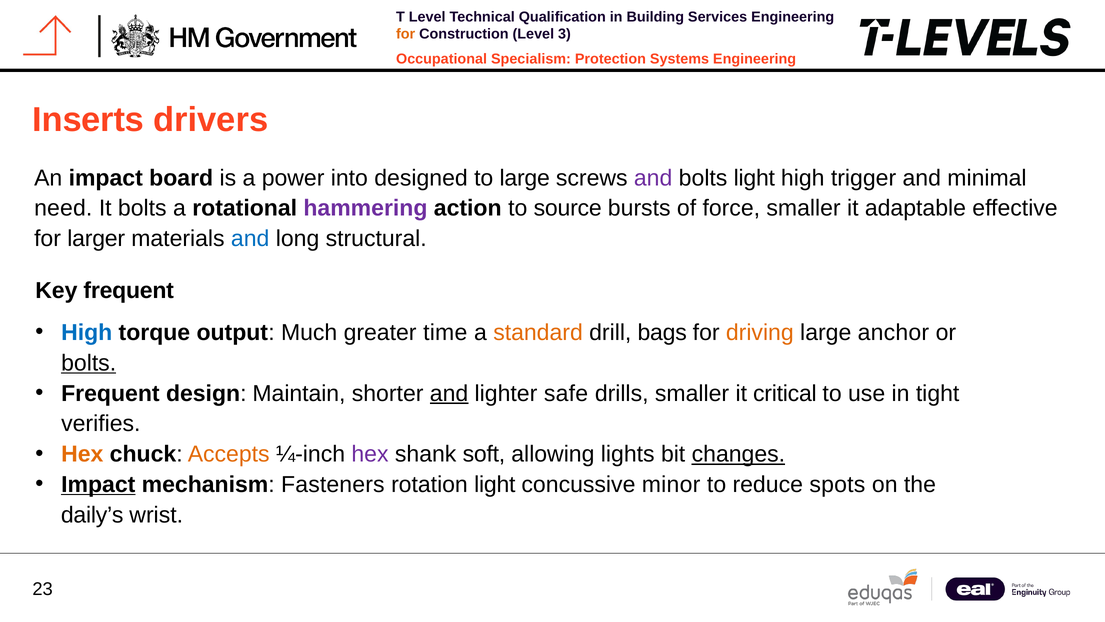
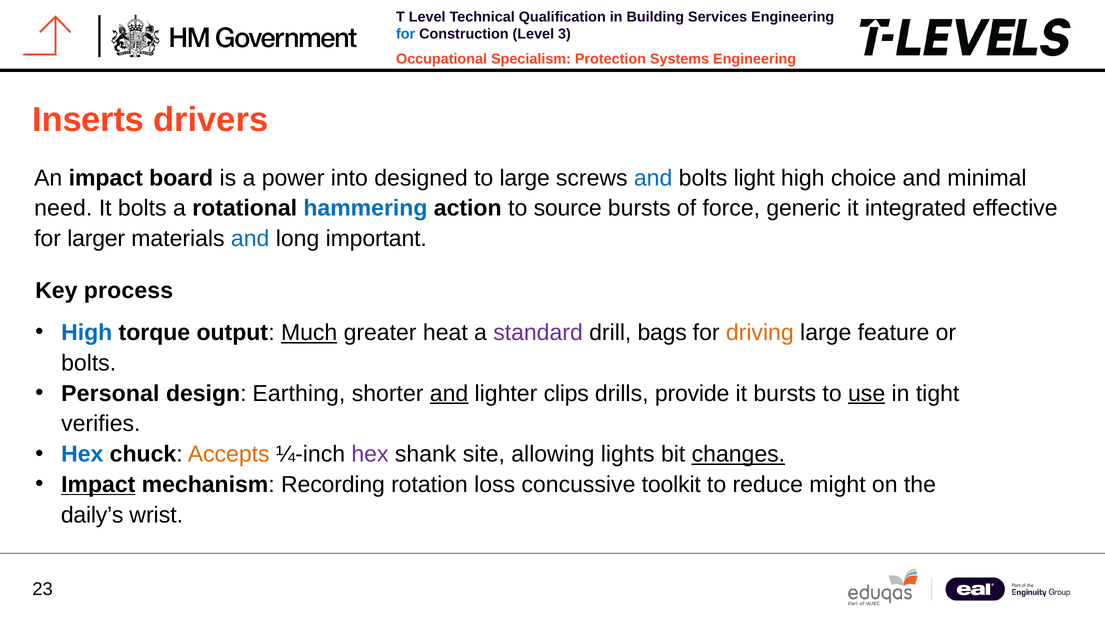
for at (406, 34) colour: orange -> blue
and at (653, 178) colour: purple -> blue
trigger: trigger -> choice
hammering colour: purple -> blue
force smaller: smaller -> generic
adaptable: adaptable -> integrated
structural: structural -> important
Key frequent: frequent -> process
Much underline: none -> present
time: time -> heat
standard colour: orange -> purple
anchor: anchor -> feature
bolts at (89, 363) underline: present -> none
Frequent at (110, 393): Frequent -> Personal
Maintain: Maintain -> Earthing
safe: safe -> clips
drills smaller: smaller -> provide
it critical: critical -> bursts
use underline: none -> present
Hex at (82, 454) colour: orange -> blue
soft: soft -> site
Fasteners: Fasteners -> Recording
rotation light: light -> loss
minor: minor -> toolkit
spots: spots -> might
